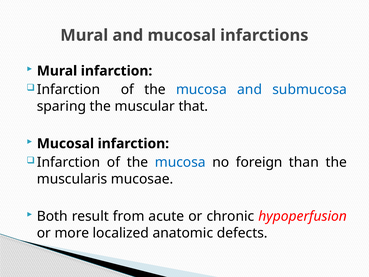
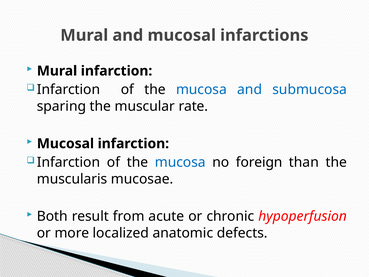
that: that -> rate
